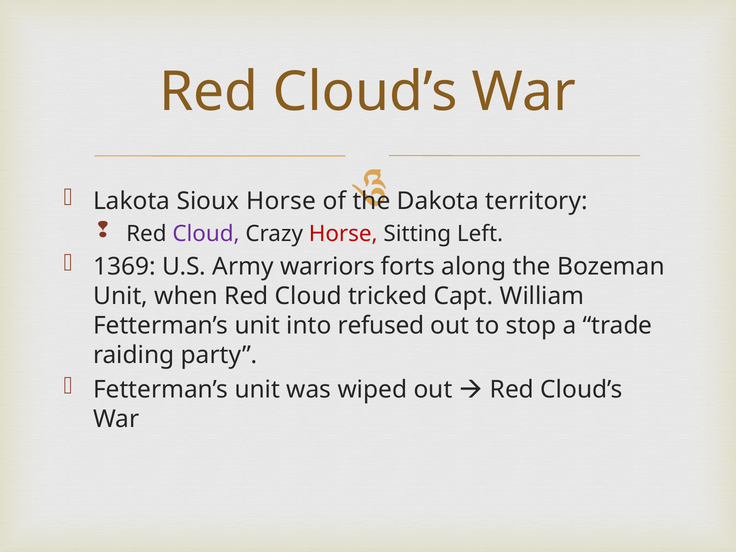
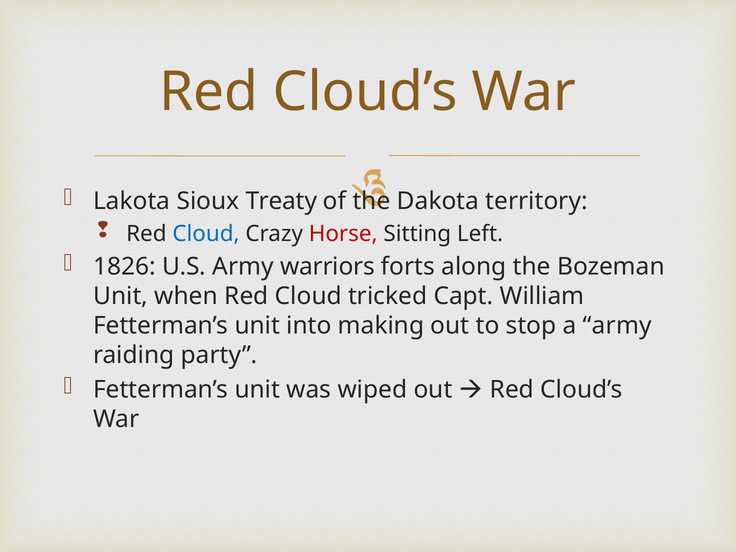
Sioux Horse: Horse -> Treaty
Cloud at (206, 234) colour: purple -> blue
1369: 1369 -> 1826
refused: refused -> making
a trade: trade -> army
